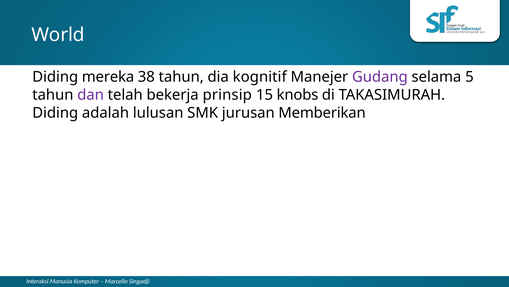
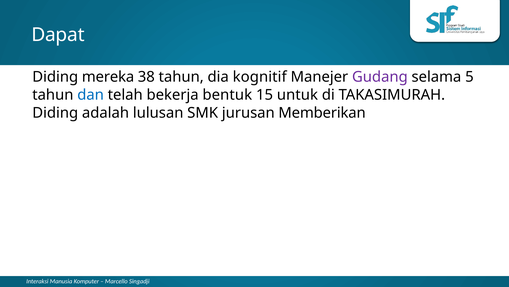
World: World -> Dapat
dan colour: purple -> blue
prinsip: prinsip -> bentuk
knobs: knobs -> untuk
